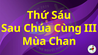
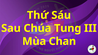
Cùng: Cùng -> Tung
